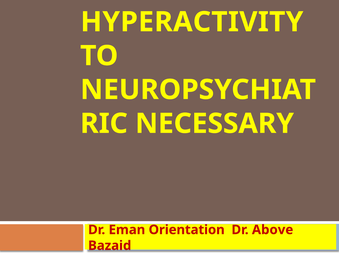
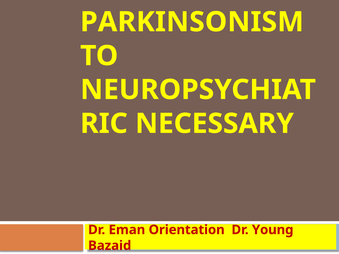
HYPERACTIVITY: HYPERACTIVITY -> PARKINSONISM
Above: Above -> Young
